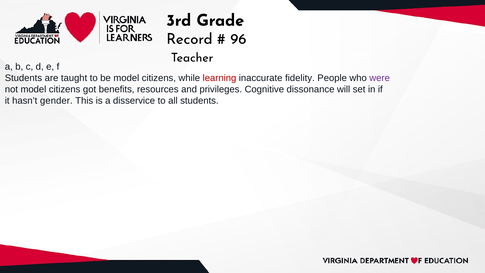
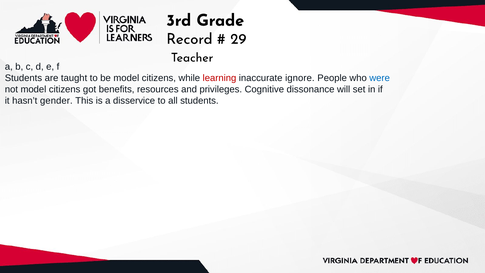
96: 96 -> 29
fidelity: fidelity -> ignore
were colour: purple -> blue
